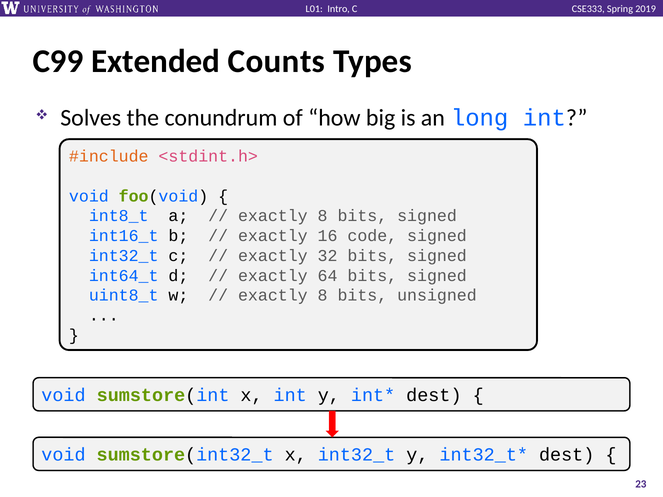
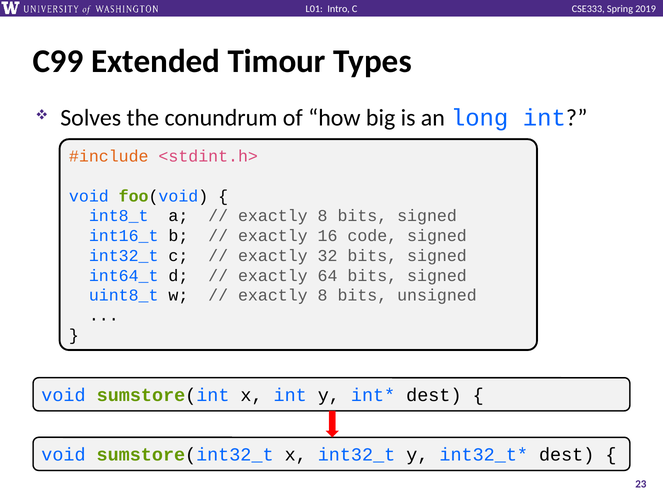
Counts: Counts -> Timour
